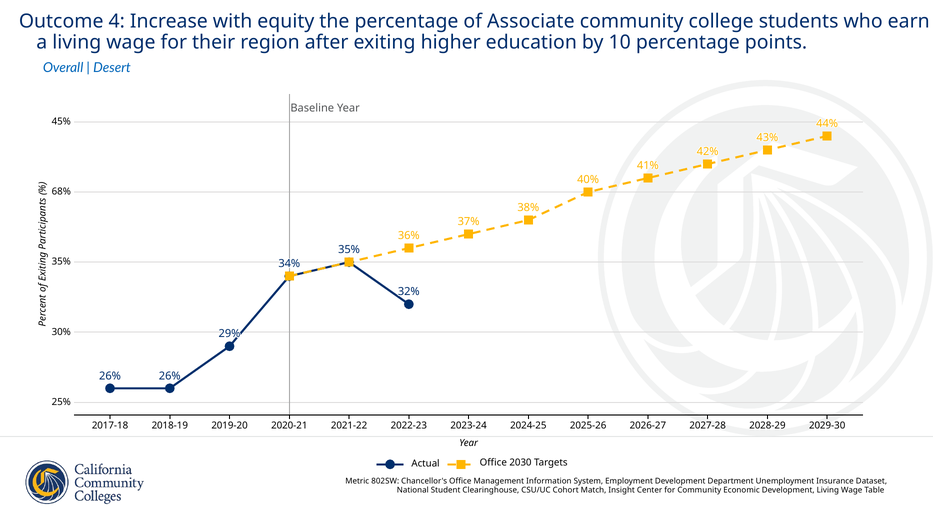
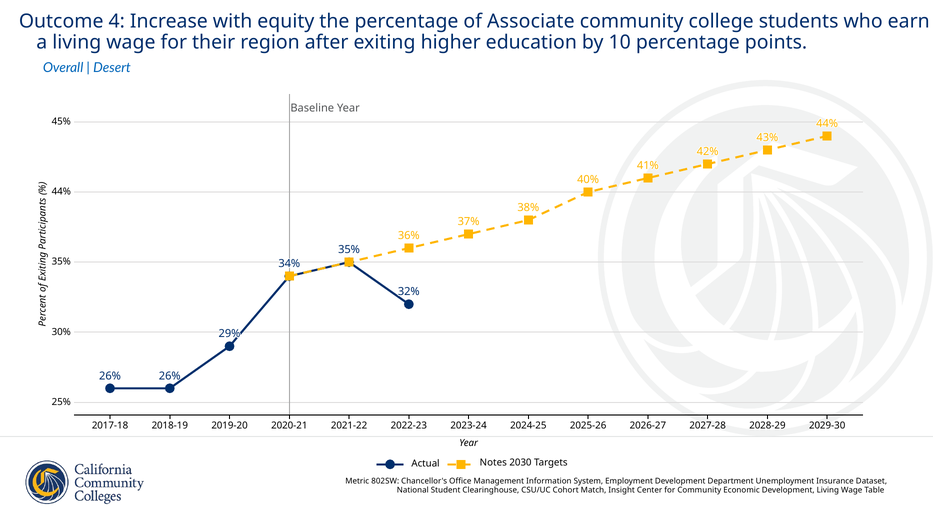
68% at (61, 192): 68% -> 44%
Actual Office: Office -> Notes
